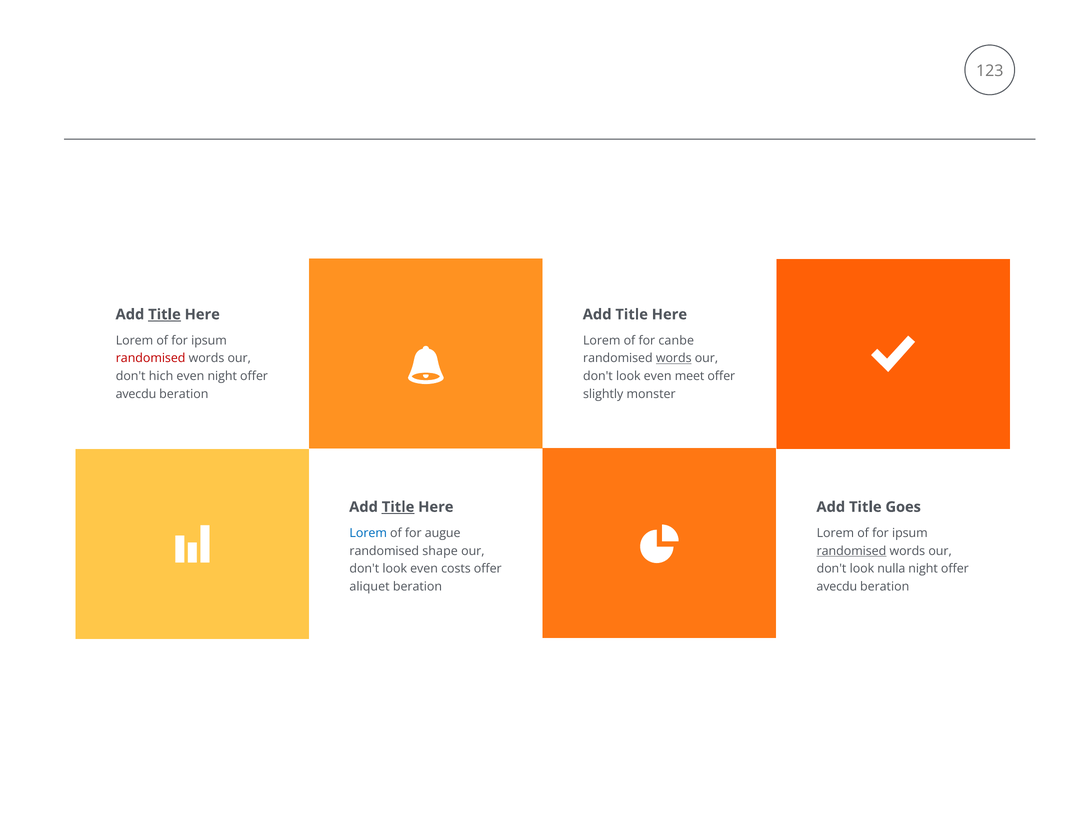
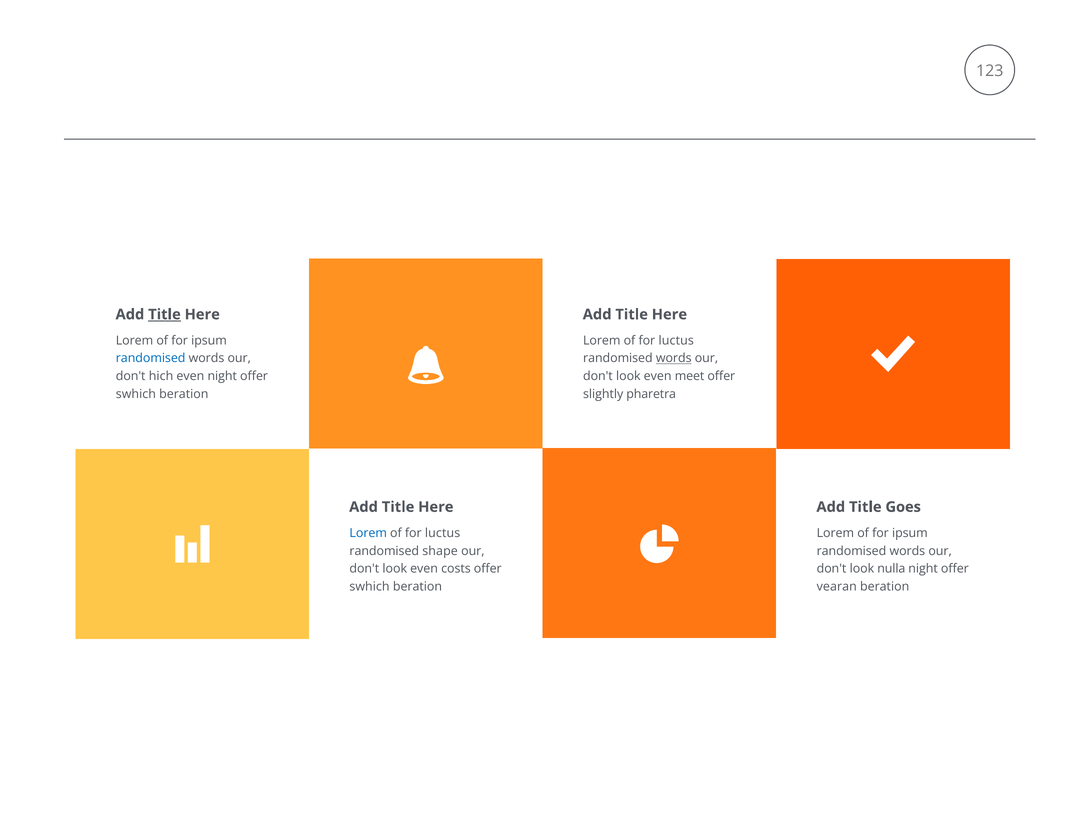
canbe at (676, 340): canbe -> luctus
randomised at (151, 358) colour: red -> blue
avecdu at (136, 394): avecdu -> swhich
monster: monster -> pharetra
Title at (398, 507) underline: present -> none
augue at (443, 533): augue -> luctus
randomised at (851, 551) underline: present -> none
aliquet at (370, 587): aliquet -> swhich
avecdu at (837, 587): avecdu -> vearan
